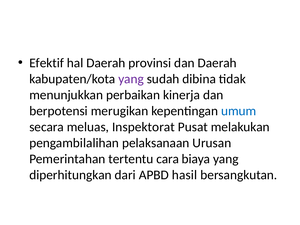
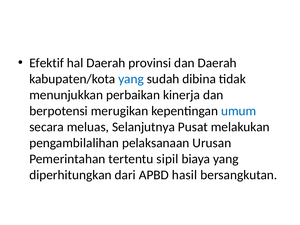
yang at (131, 79) colour: purple -> blue
Inspektorat: Inspektorat -> Selanjutnya
cara: cara -> sipil
